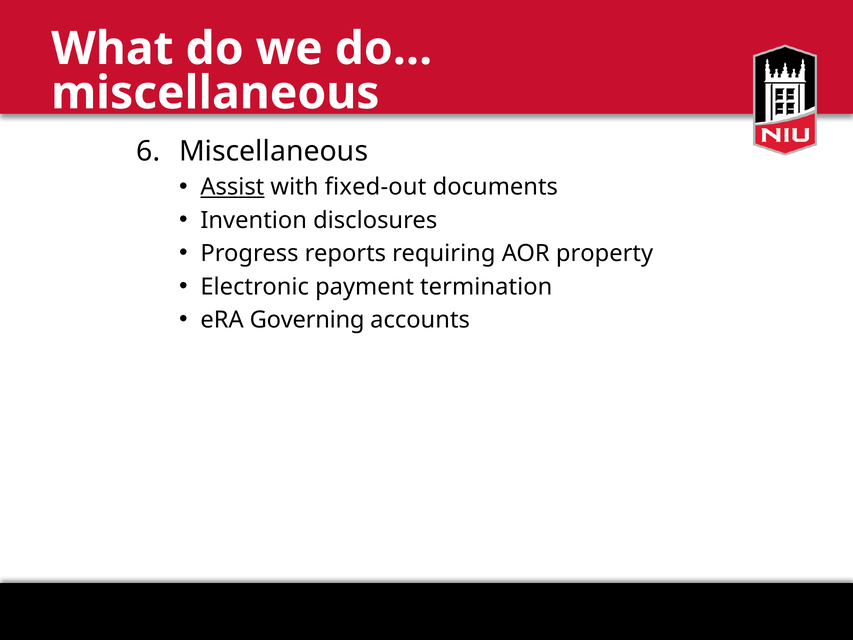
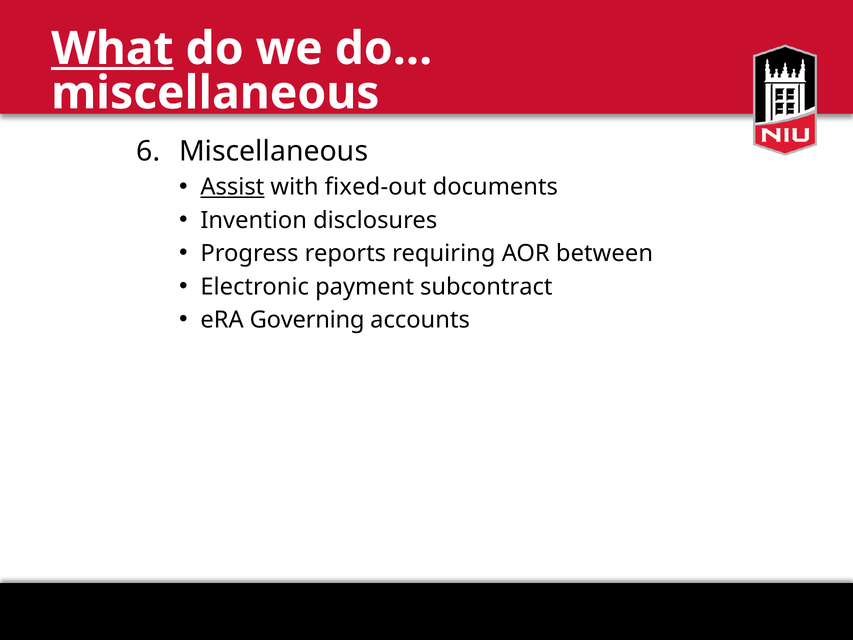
What underline: none -> present
property: property -> between
termination: termination -> subcontract
